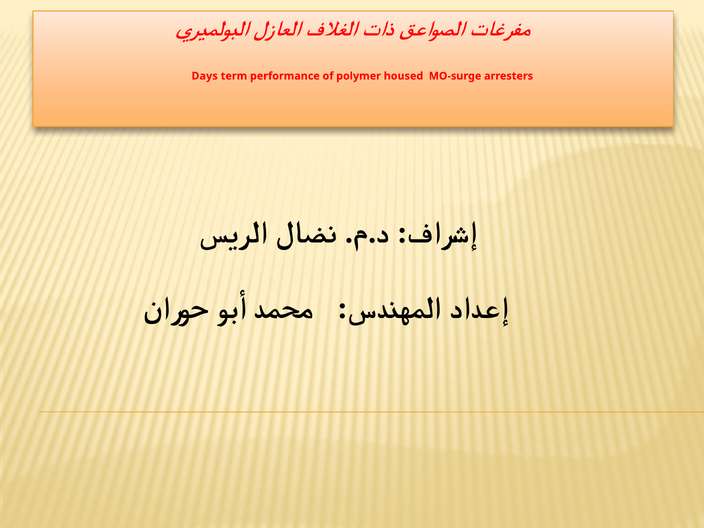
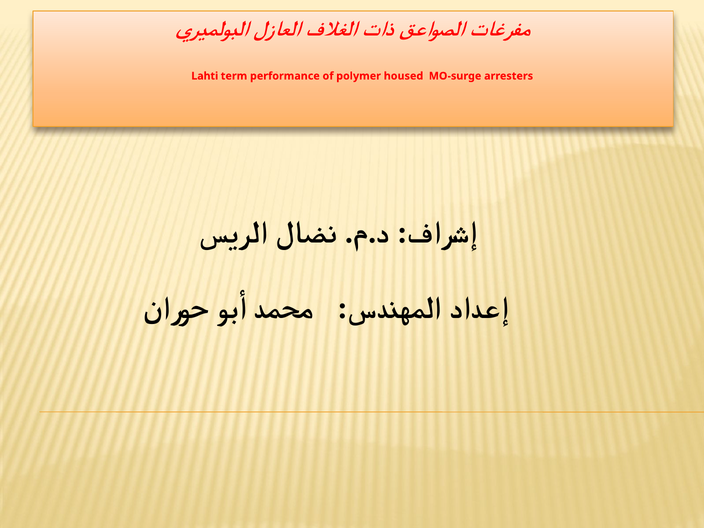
Days: Days -> Lahti
